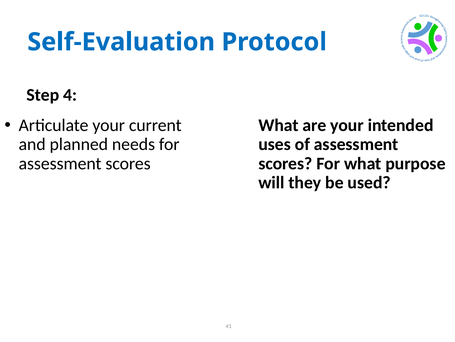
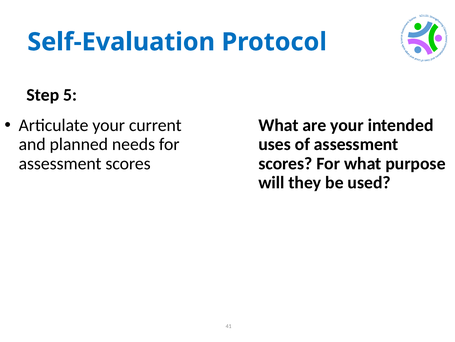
4: 4 -> 5
